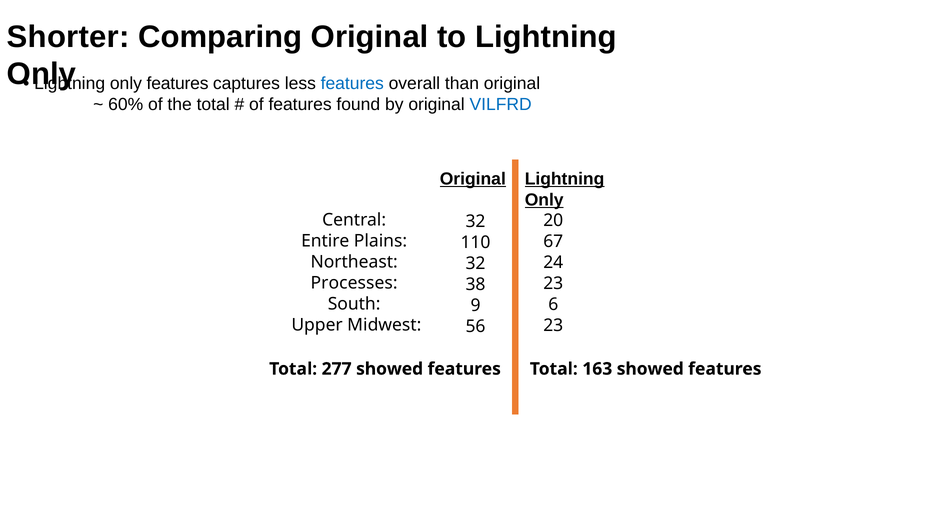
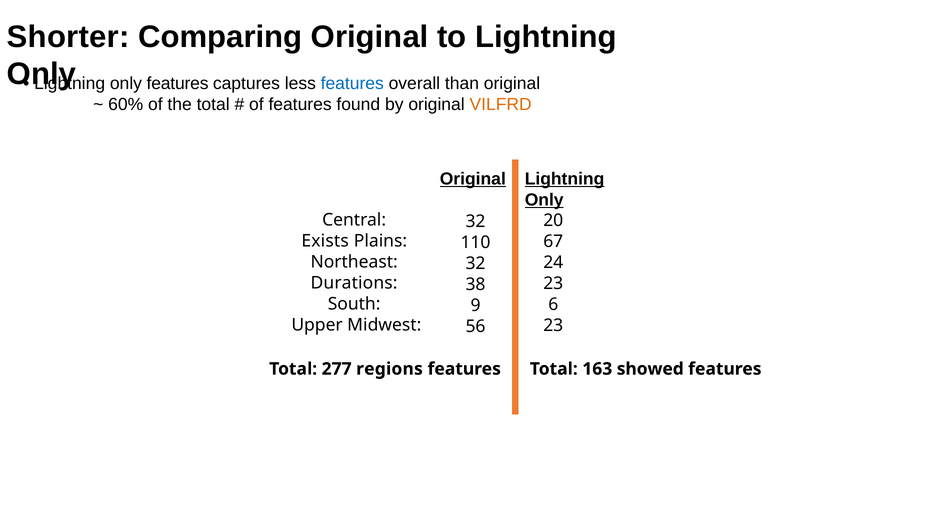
VILFRD colour: blue -> orange
Entire: Entire -> Exists
Processes: Processes -> Durations
277 showed: showed -> regions
